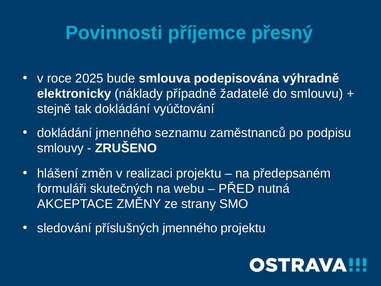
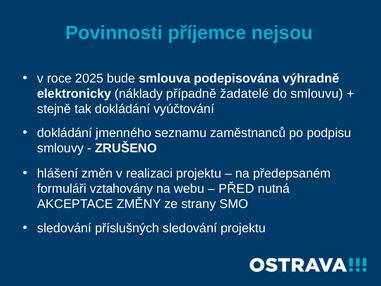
přesný: přesný -> nejsou
skutečných: skutečných -> vztahovány
příslušných jmenného: jmenného -> sledování
